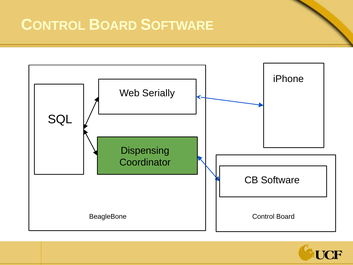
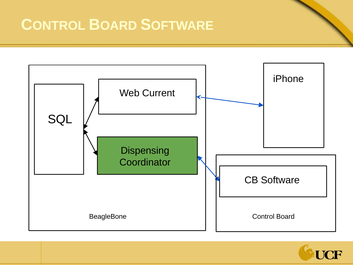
Serially: Serially -> Current
